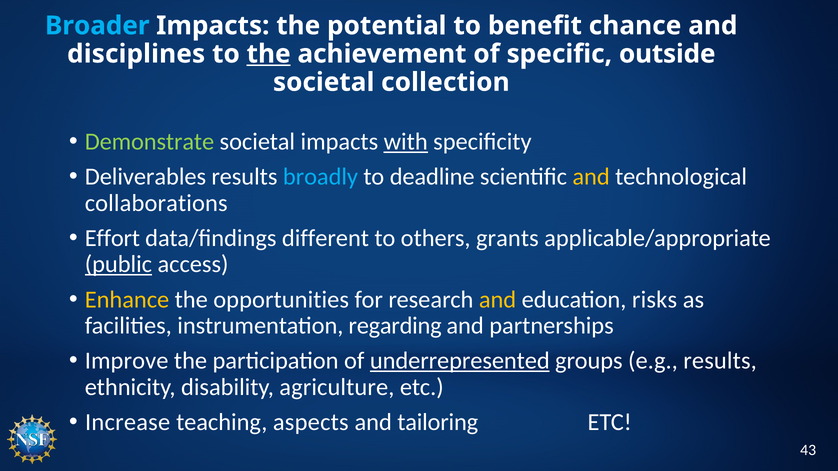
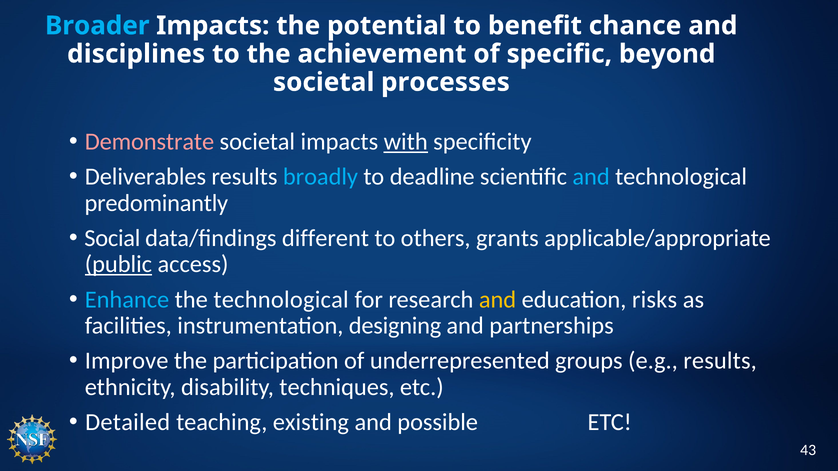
the at (269, 54) underline: present -> none
outside: outside -> beyond
collection: collection -> processes
Demonstrate colour: light green -> pink
and at (591, 177) colour: yellow -> light blue
collaborations: collaborations -> predominantly
Effort: Effort -> Social
Enhance colour: yellow -> light blue
the opportunities: opportunities -> technological
regarding: regarding -> designing
underrepresented underline: present -> none
agriculture: agriculture -> techniques
Increase: Increase -> Detailed
aspects: aspects -> existing
tailoring: tailoring -> possible
